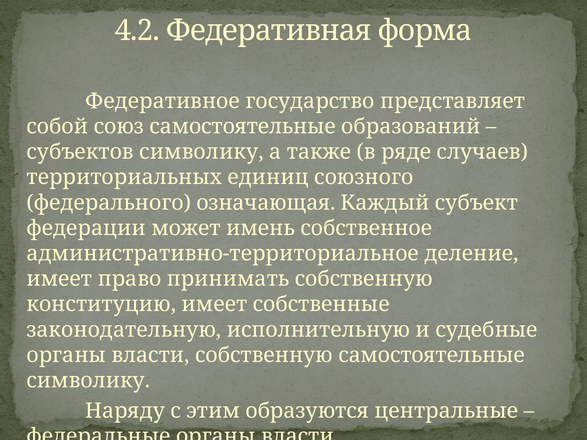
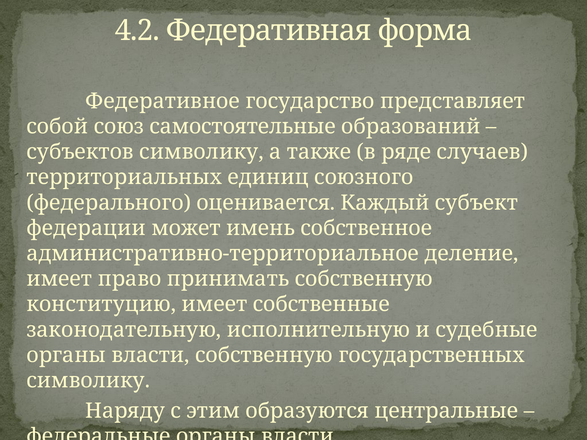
означающая: означающая -> оценивается
собственную самостоятельные: самостоятельные -> государственных
